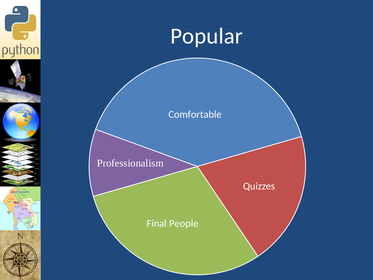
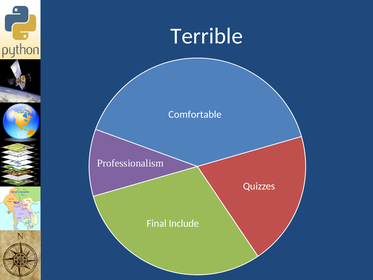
Popular: Popular -> Terrible
People: People -> Include
